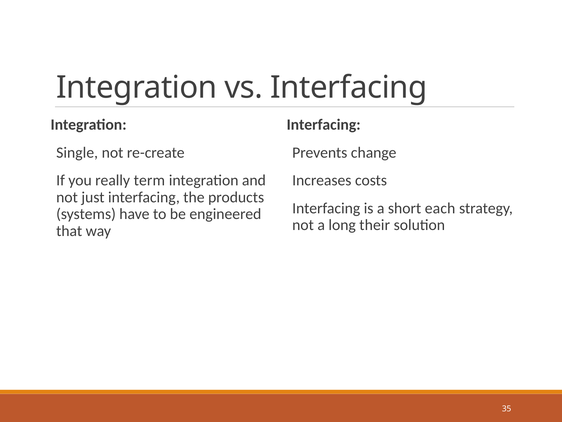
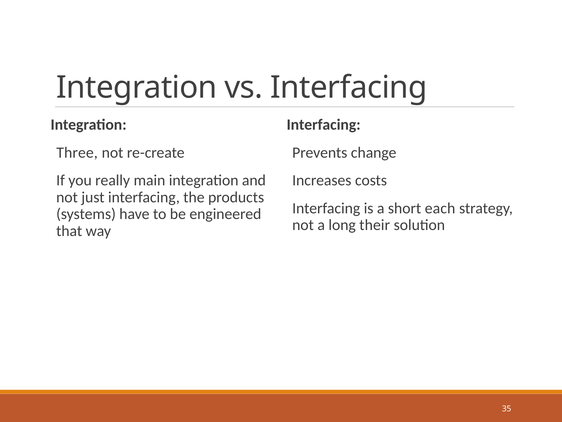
Single: Single -> Three
term: term -> main
